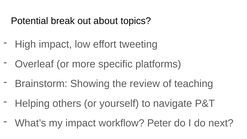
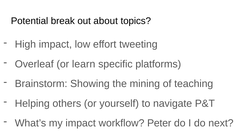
more: more -> learn
review: review -> mining
